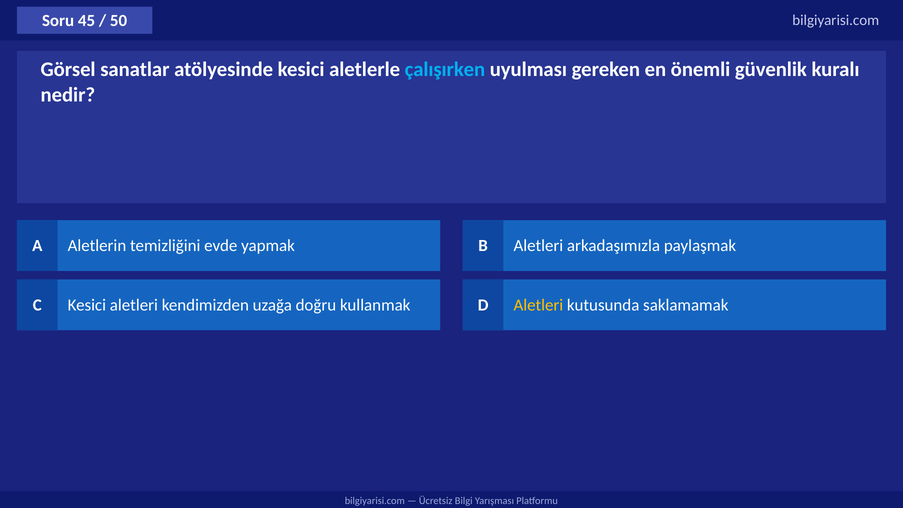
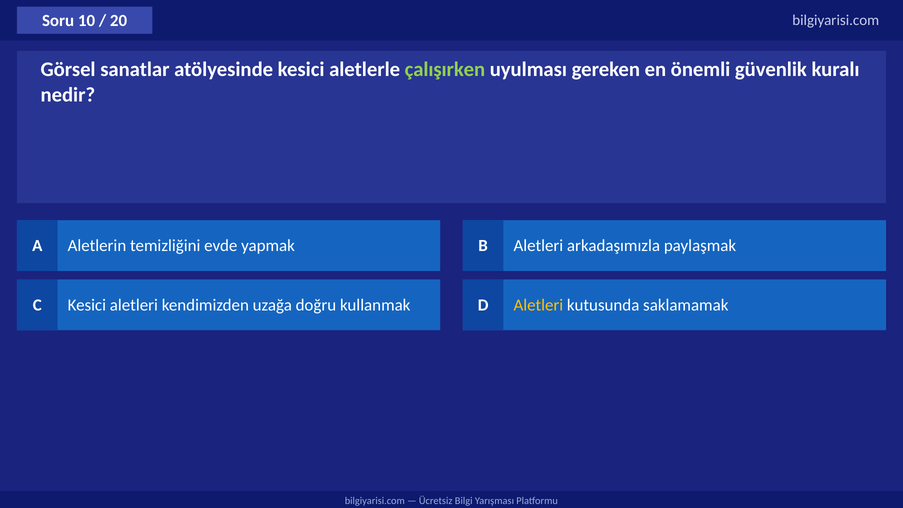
45: 45 -> 10
50: 50 -> 20
çalışırken colour: light blue -> light green
